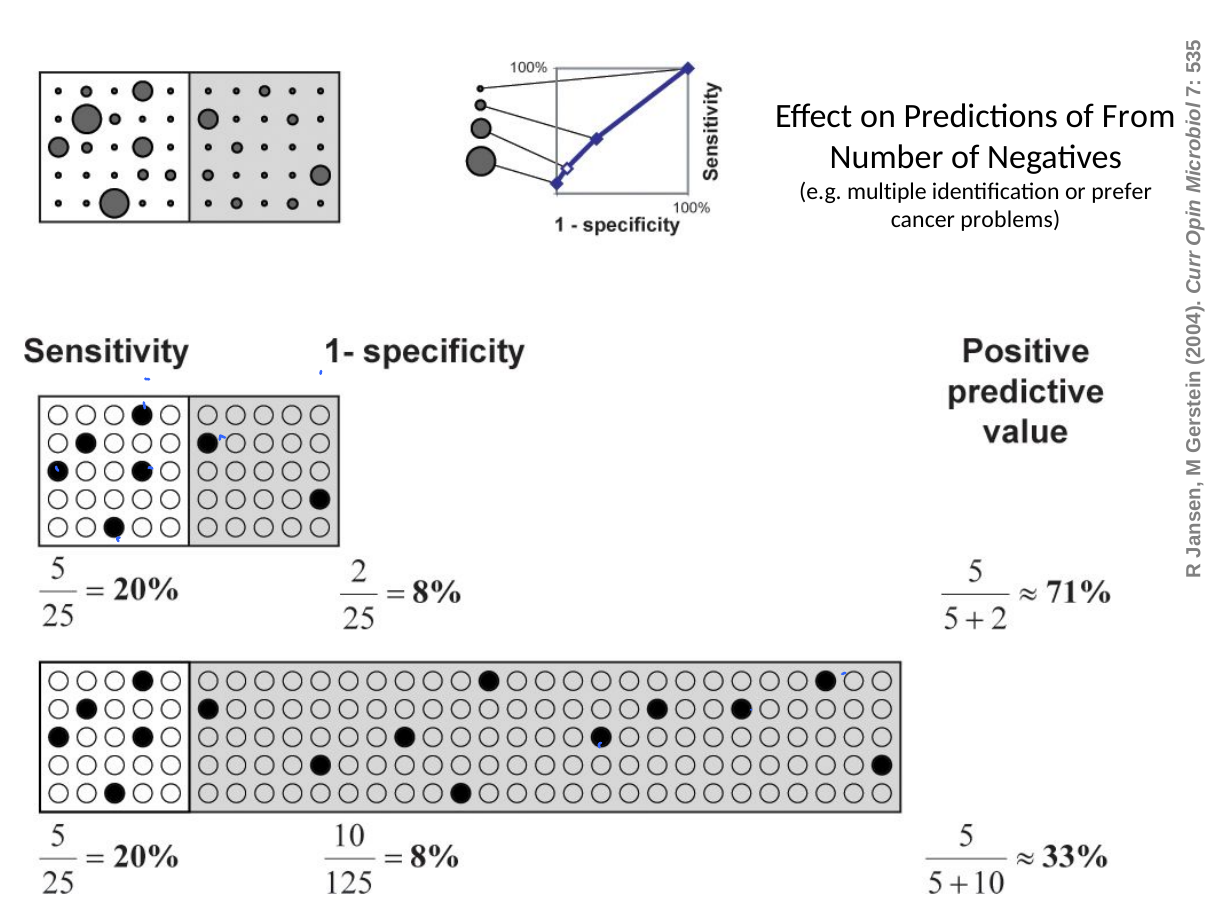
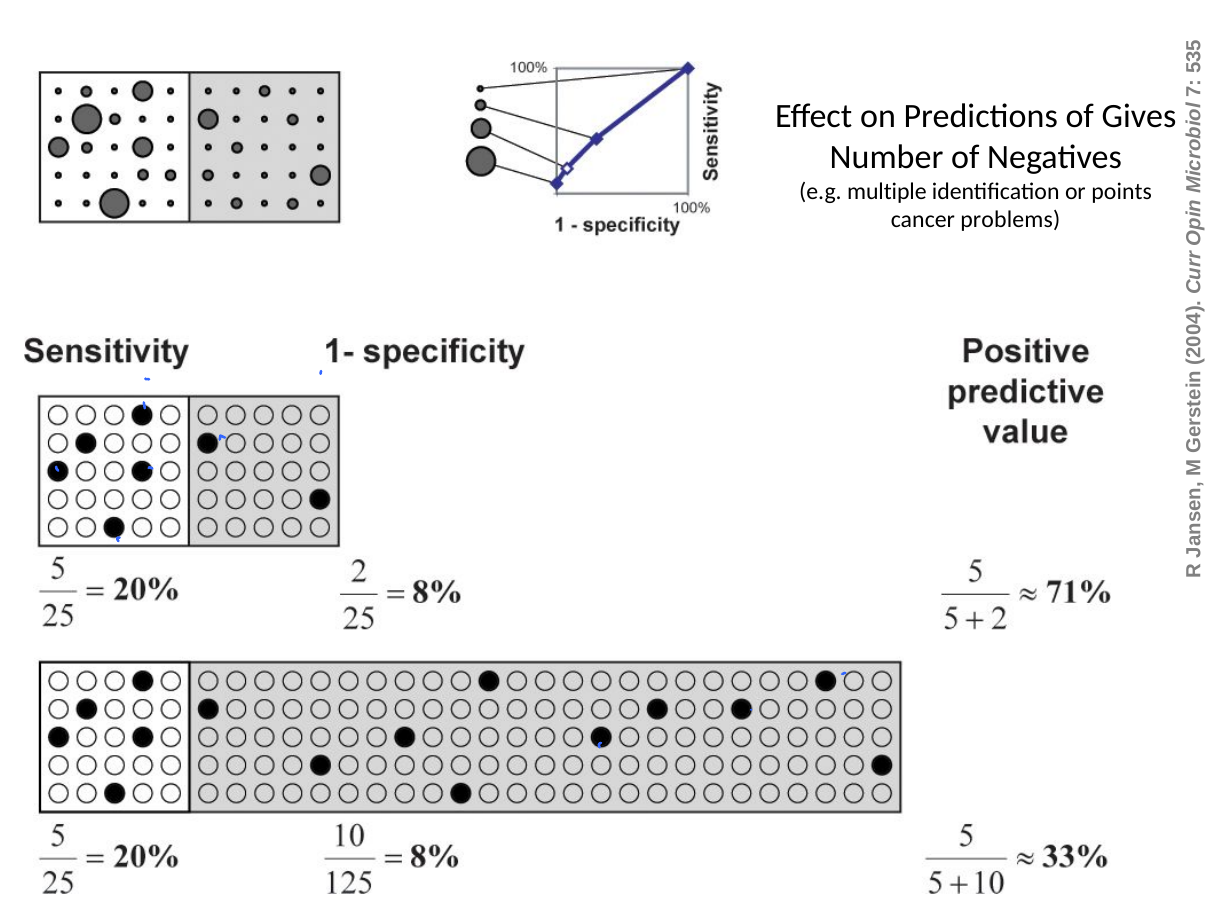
From: From -> Gives
prefer: prefer -> points
